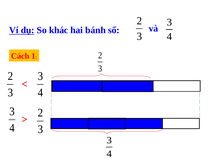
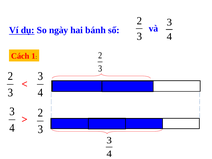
khác: khác -> ngày
